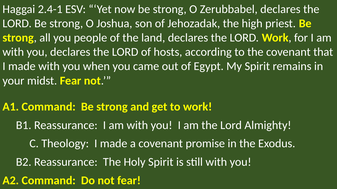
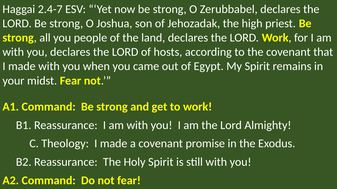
2.4-1: 2.4-1 -> 2.4-7
